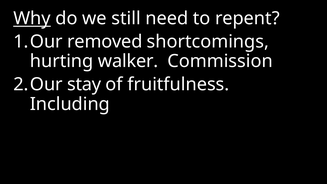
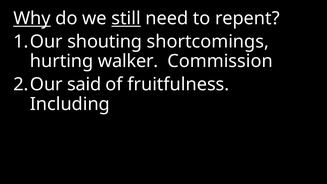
still underline: none -> present
removed: removed -> shouting
stay: stay -> said
